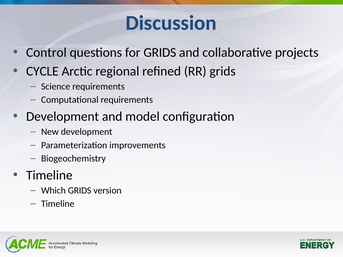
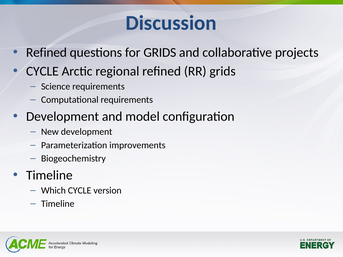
Control at (46, 53): Control -> Refined
Which GRIDS: GRIDS -> CYCLE
